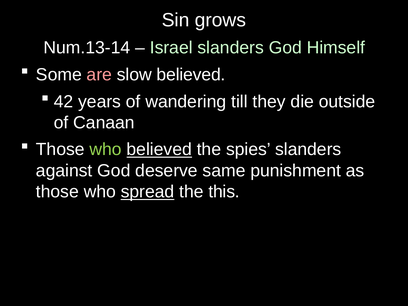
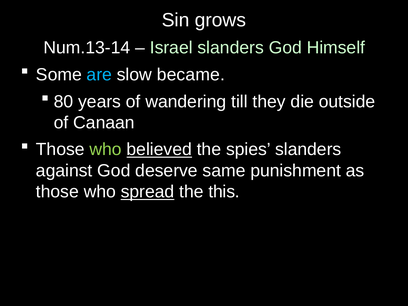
are colour: pink -> light blue
slow believed: believed -> became
42: 42 -> 80
